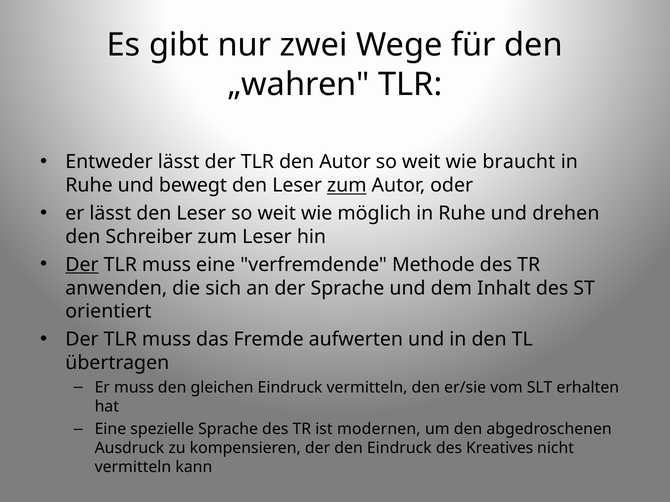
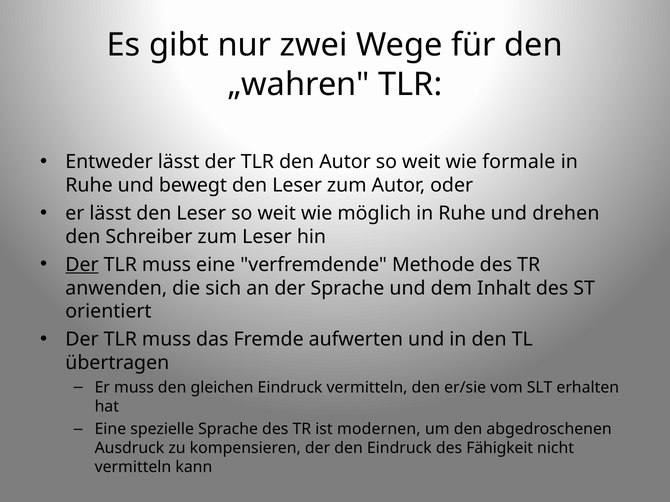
braucht: braucht -> formale
zum at (347, 186) underline: present -> none
Kreatives: Kreatives -> Fähigkeit
